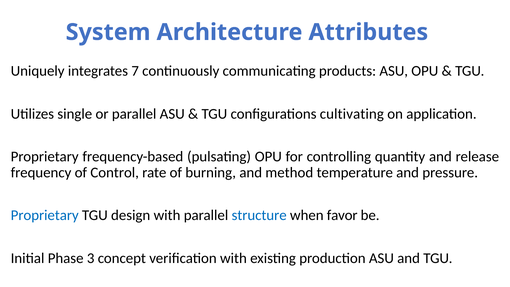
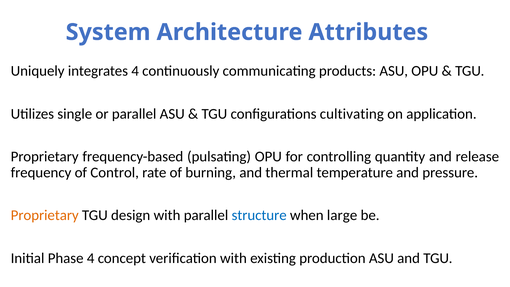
integrates 7: 7 -> 4
method: method -> thermal
Proprietary at (45, 215) colour: blue -> orange
favor: favor -> large
Phase 3: 3 -> 4
